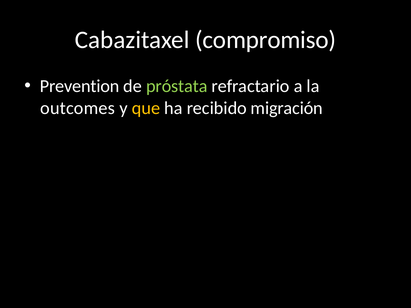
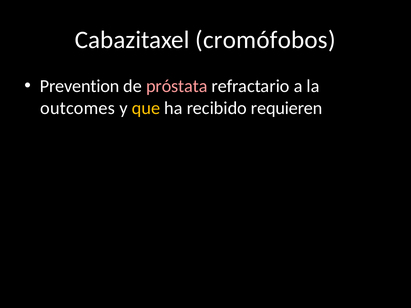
compromiso: compromiso -> cromófobos
próstata colour: light green -> pink
migración: migración -> requieren
